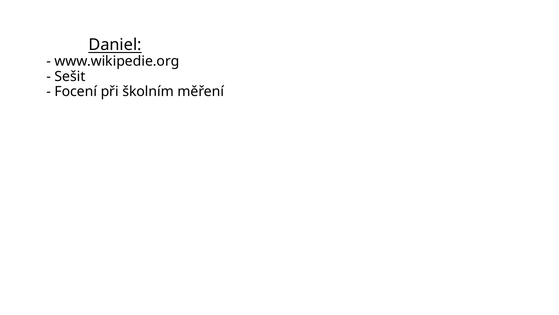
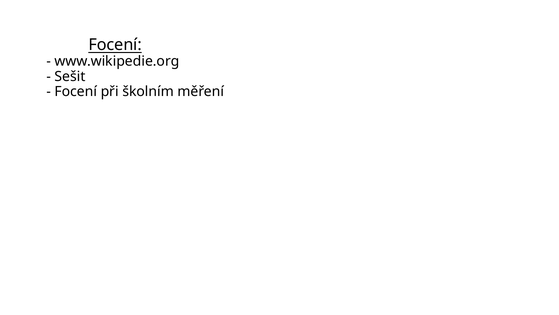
Daniel at (115, 45): Daniel -> Focení
